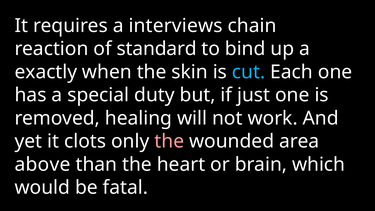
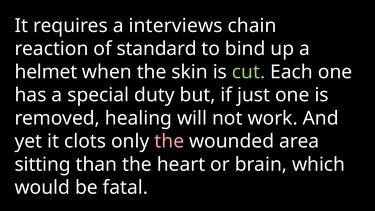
exactly: exactly -> helmet
cut colour: light blue -> light green
above: above -> sitting
